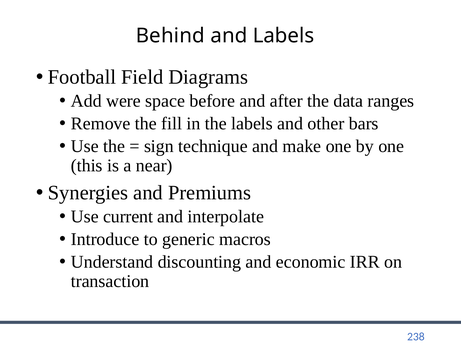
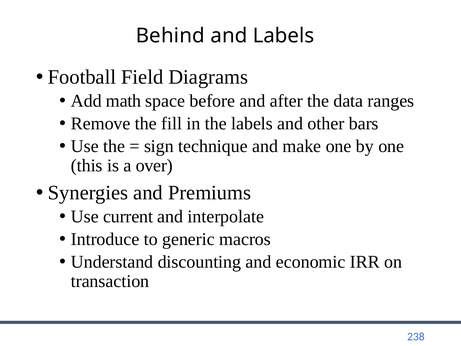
were: were -> math
near: near -> over
